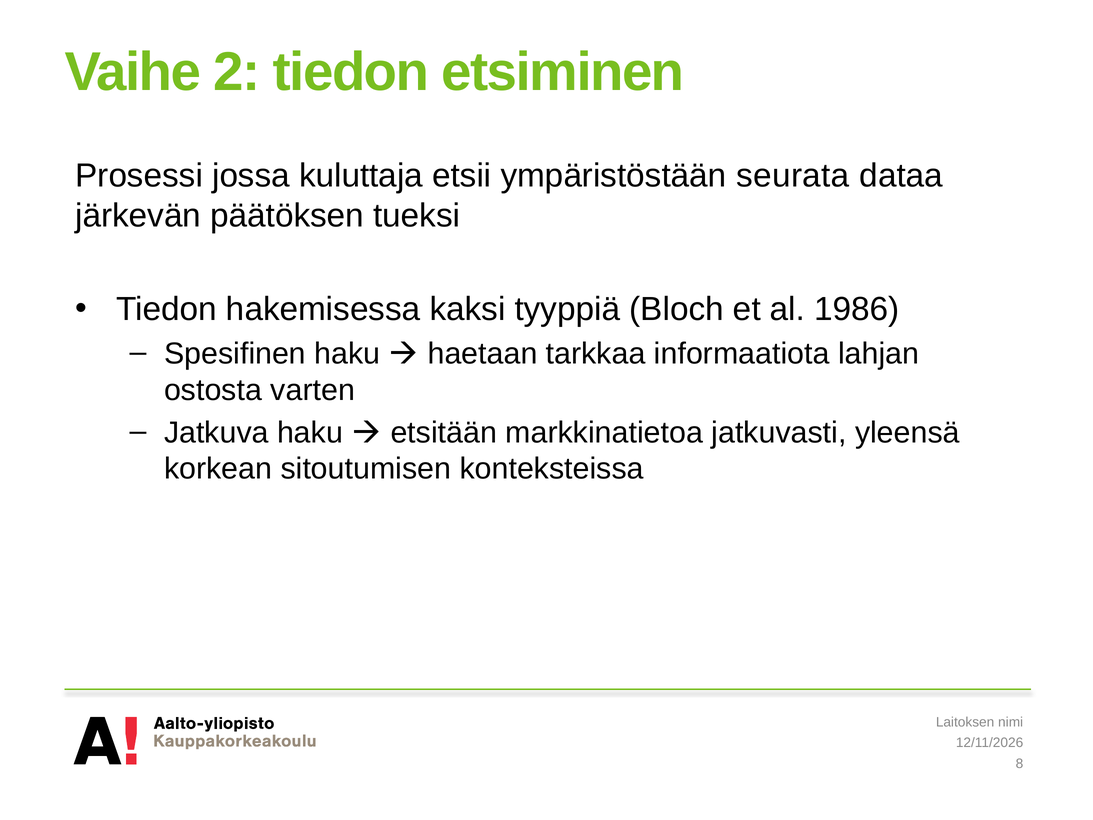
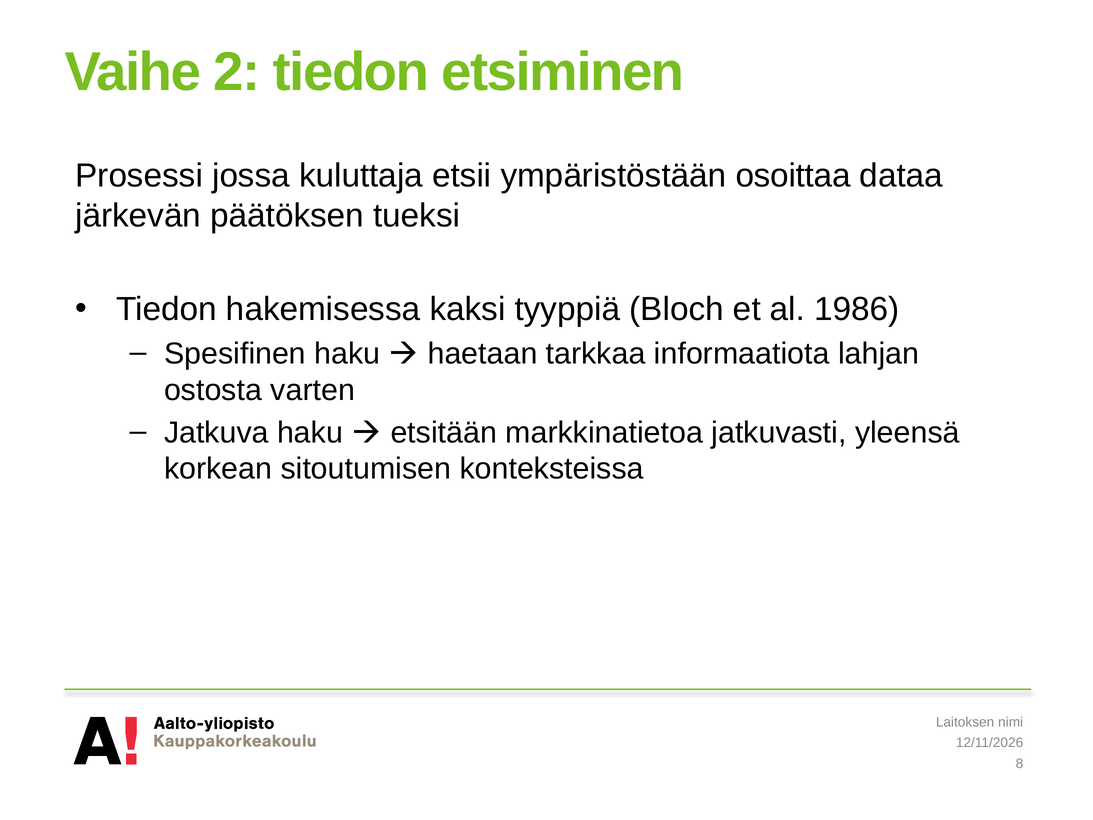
seurata: seurata -> osoittaa
